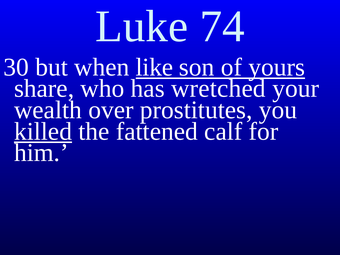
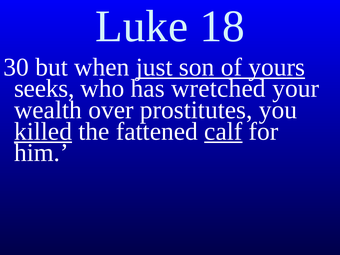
74: 74 -> 18
like: like -> just
share: share -> seeks
calf underline: none -> present
